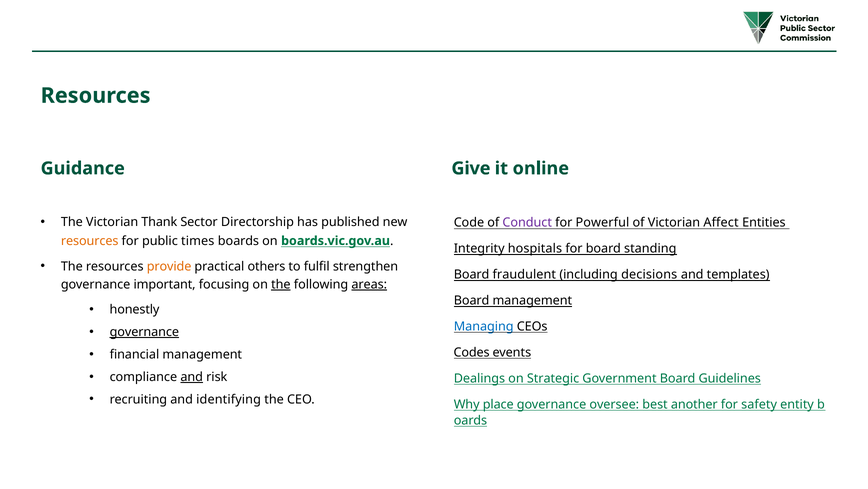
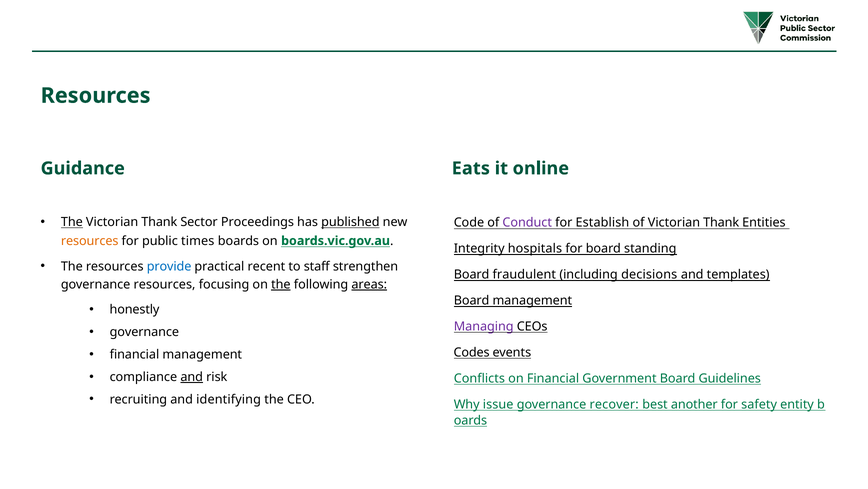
Give: Give -> Eats
The at (72, 222) underline: none -> present
Directorship: Directorship -> Proceedings
published underline: none -> present
Powerful: Powerful -> Establish
of Victorian Affect: Affect -> Thank
provide colour: orange -> blue
others: others -> recent
fulfil: fulfil -> staff
governance important: important -> resources
Managing colour: blue -> purple
governance at (144, 332) underline: present -> none
Dealings: Dealings -> Conflicts
on Strategic: Strategic -> Financial
place: place -> issue
oversee: oversee -> recover
